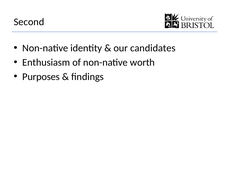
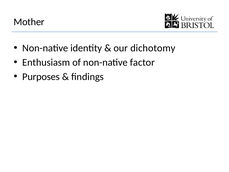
Second: Second -> Mother
candidates: candidates -> dichotomy
worth: worth -> factor
